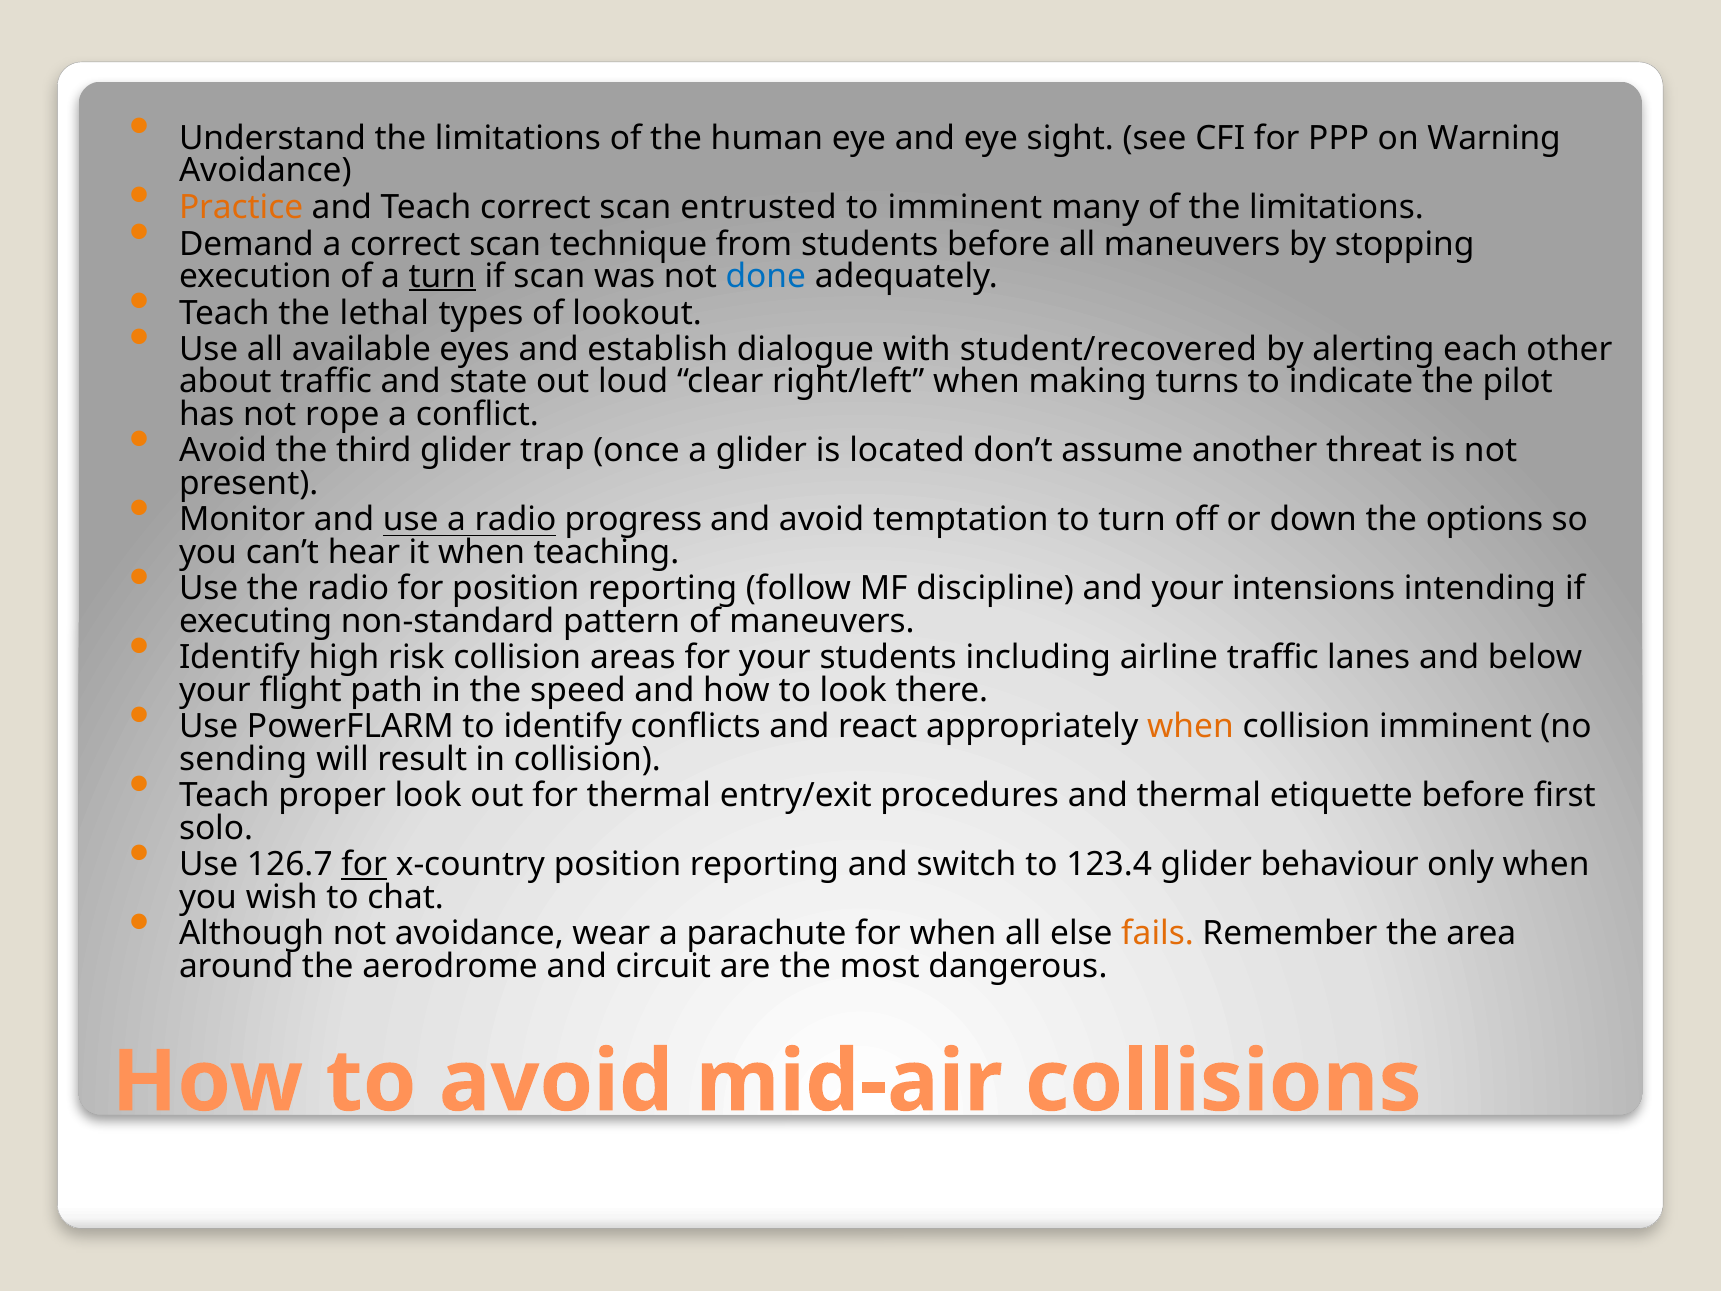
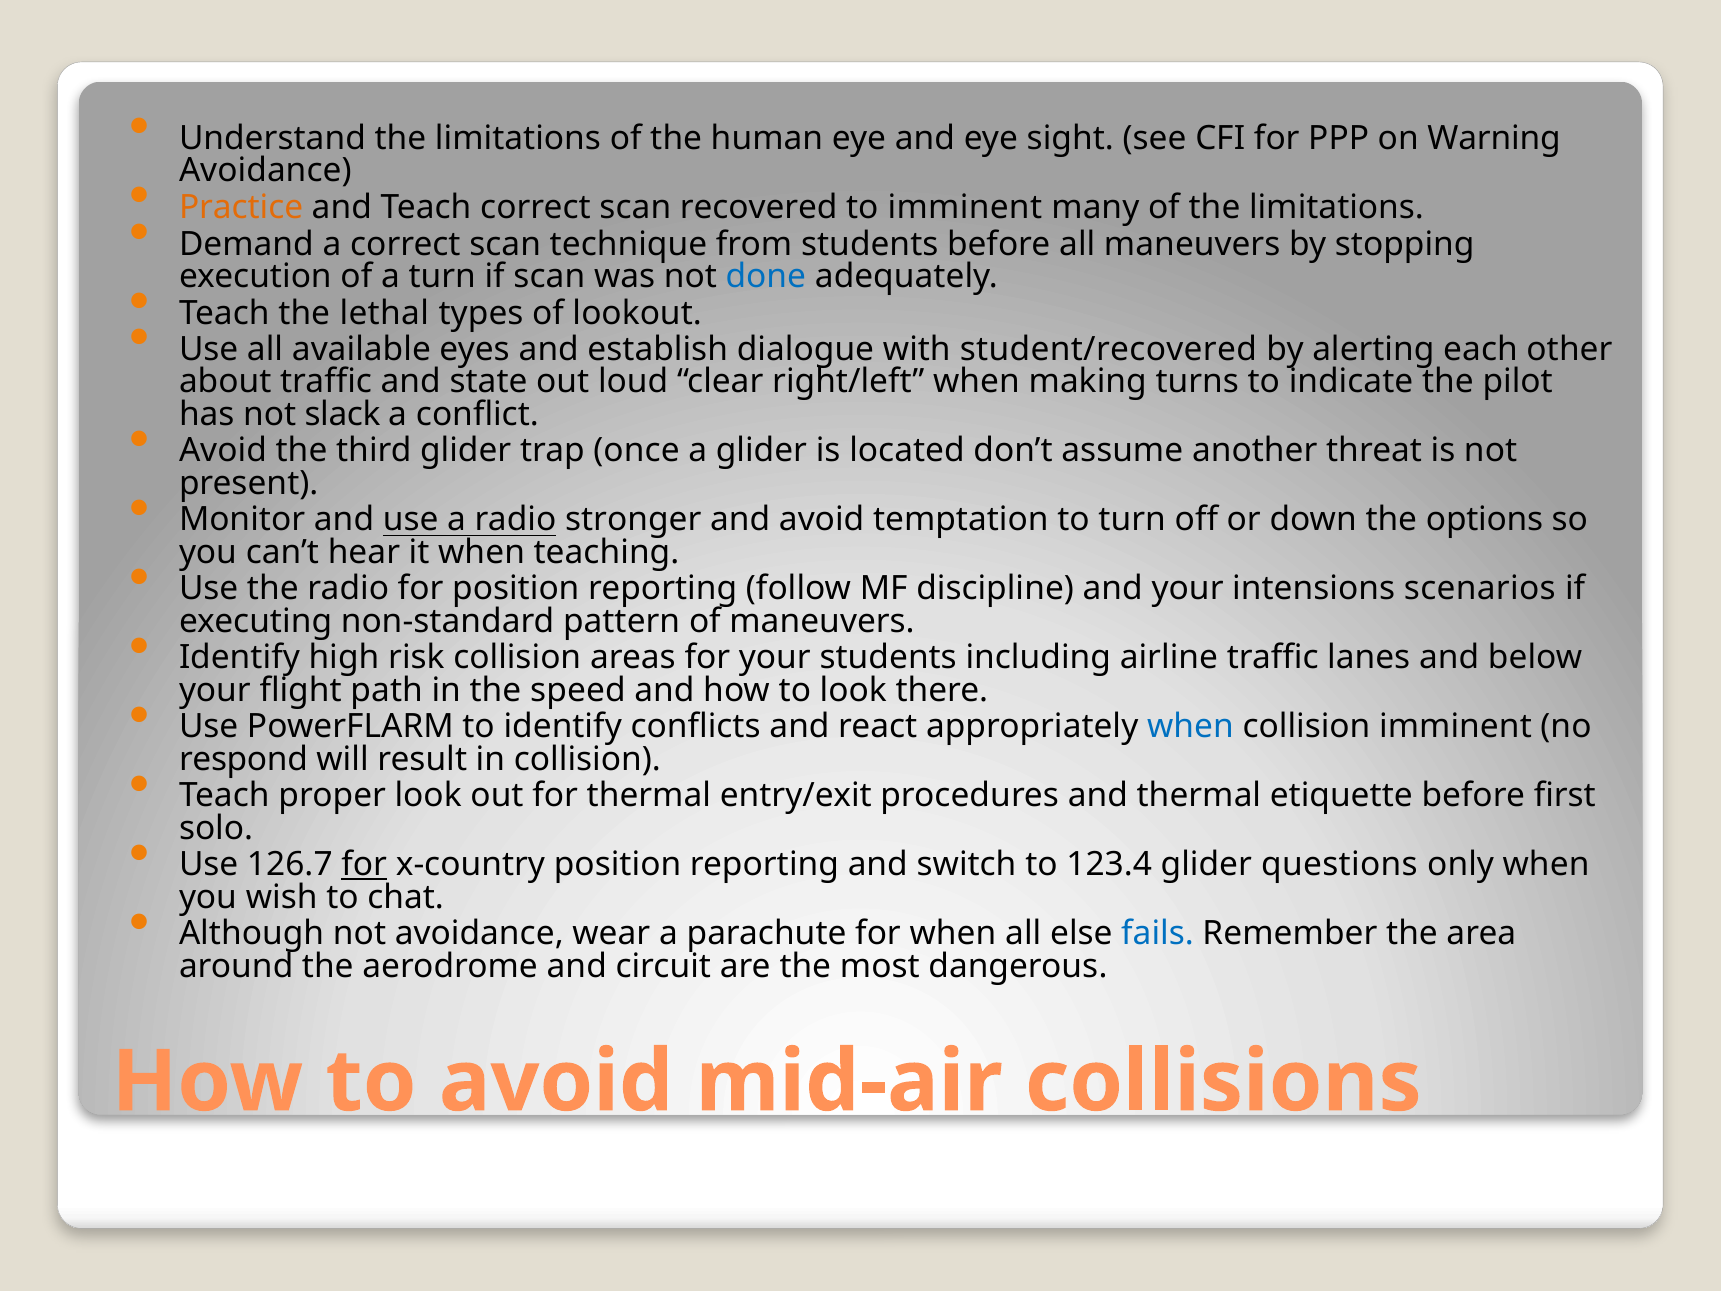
entrusted: entrusted -> recovered
turn at (442, 276) underline: present -> none
rope: rope -> slack
progress: progress -> stronger
intending: intending -> scenarios
when at (1190, 727) colour: orange -> blue
sending: sending -> respond
behaviour: behaviour -> questions
fails colour: orange -> blue
